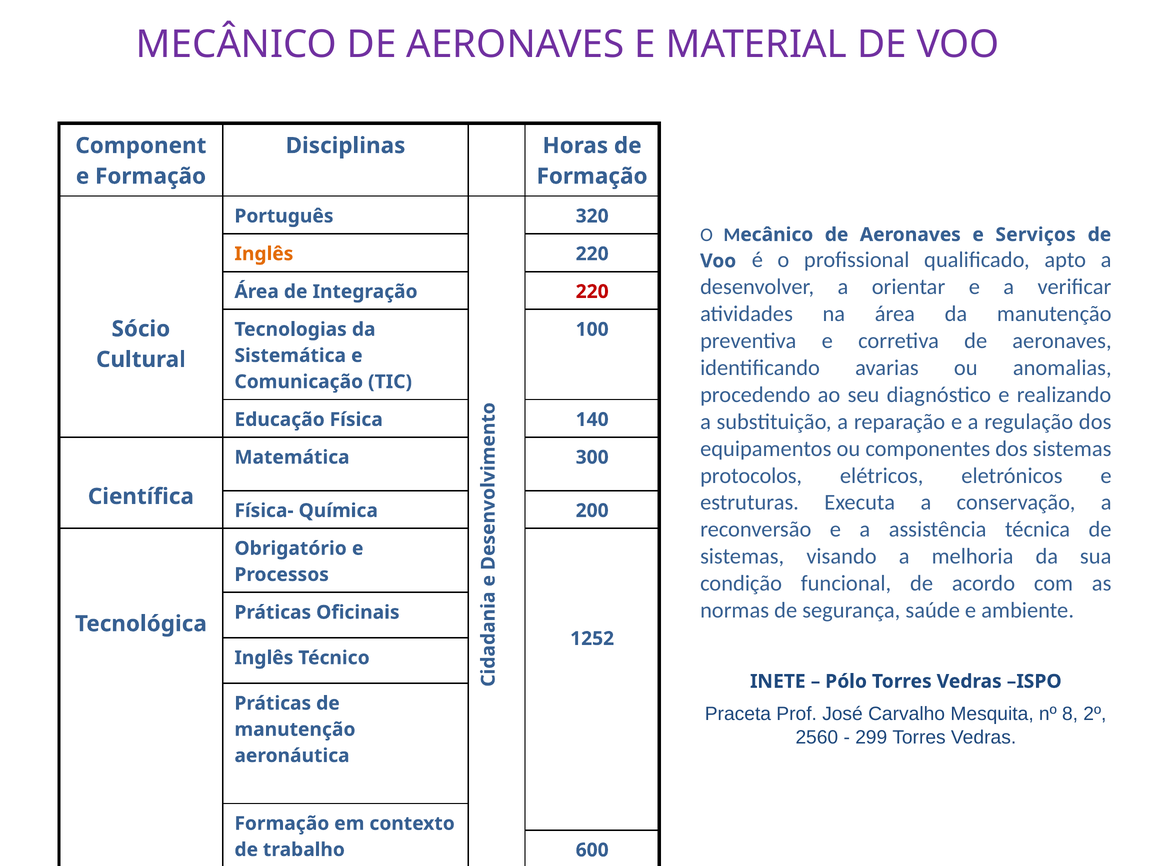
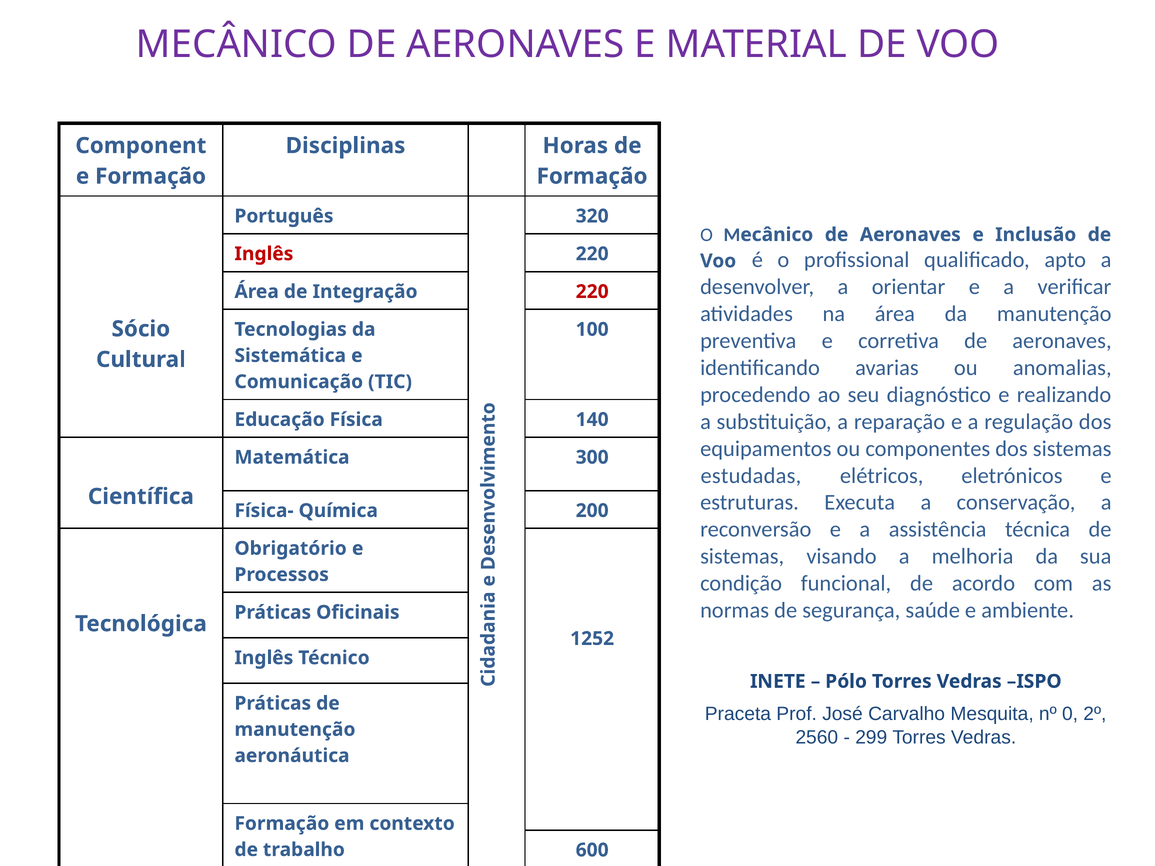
Serviços: Serviços -> Inclusão
Inglês at (264, 254) colour: orange -> red
protocolos: protocolos -> estudadas
8: 8 -> 0
